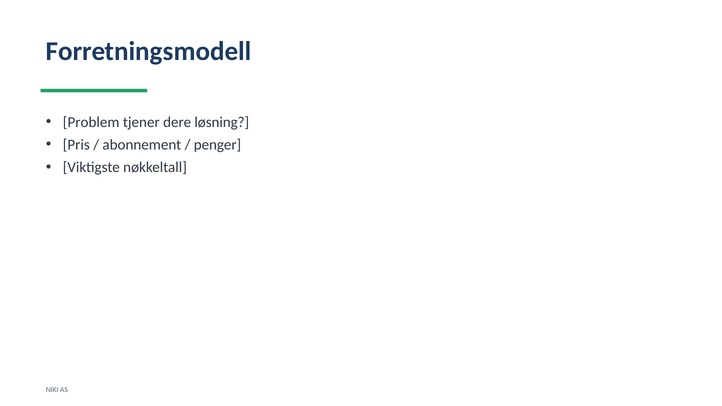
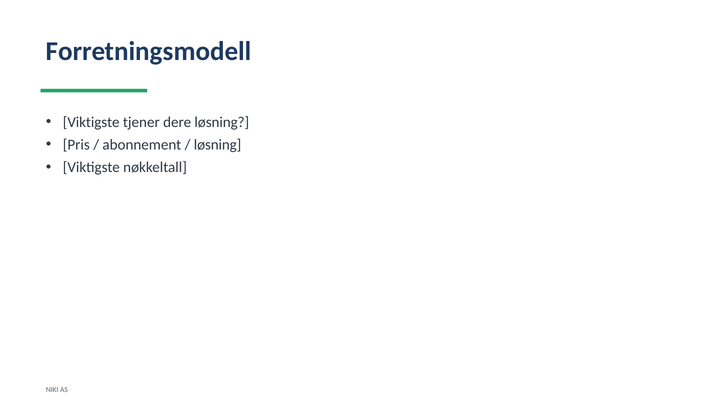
Problem at (91, 122): Problem -> Viktigste
penger at (218, 145): penger -> løsning
